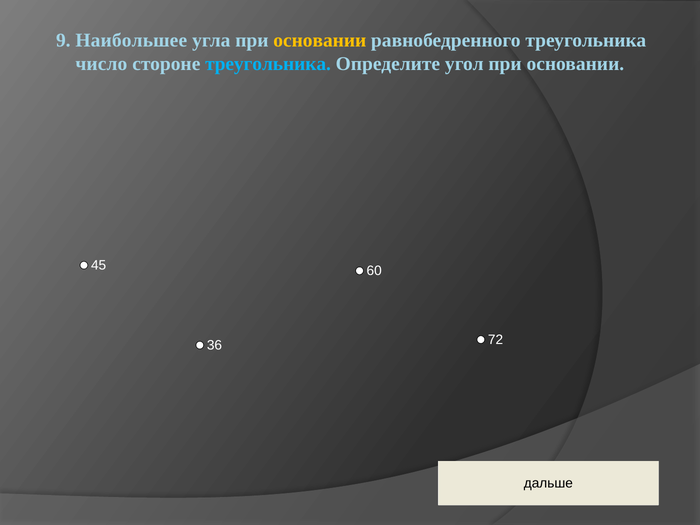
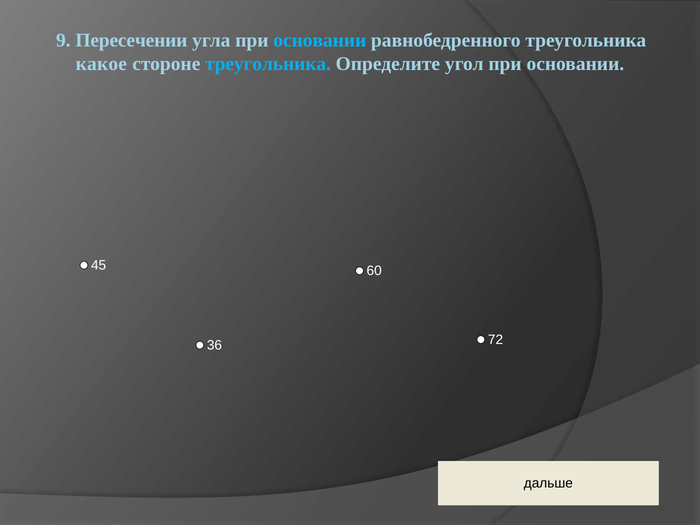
Наибольшее: Наибольшее -> Пересечении
основании at (320, 40) colour: yellow -> light blue
число: число -> какое
